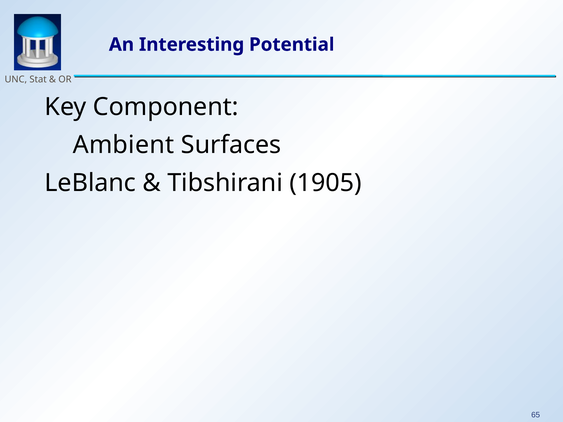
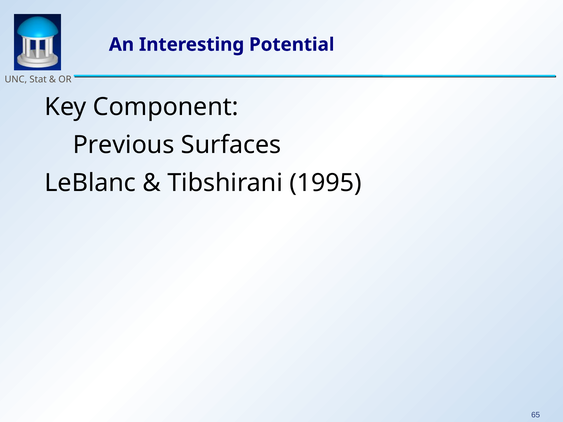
Ambient: Ambient -> Previous
1905: 1905 -> 1995
